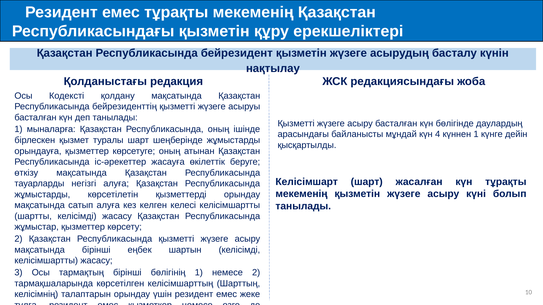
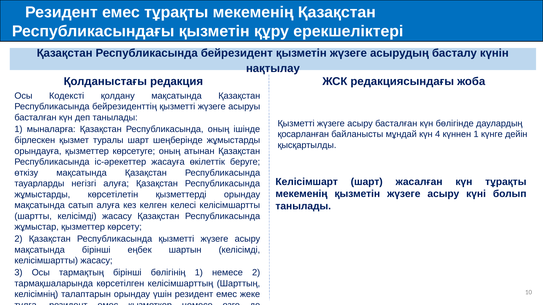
арасындағы: арасындағы -> қосарланған
